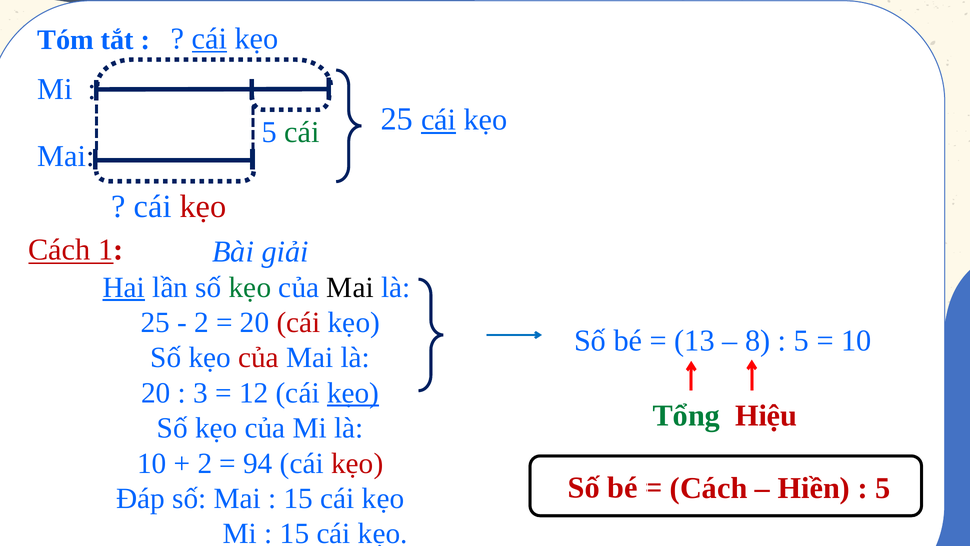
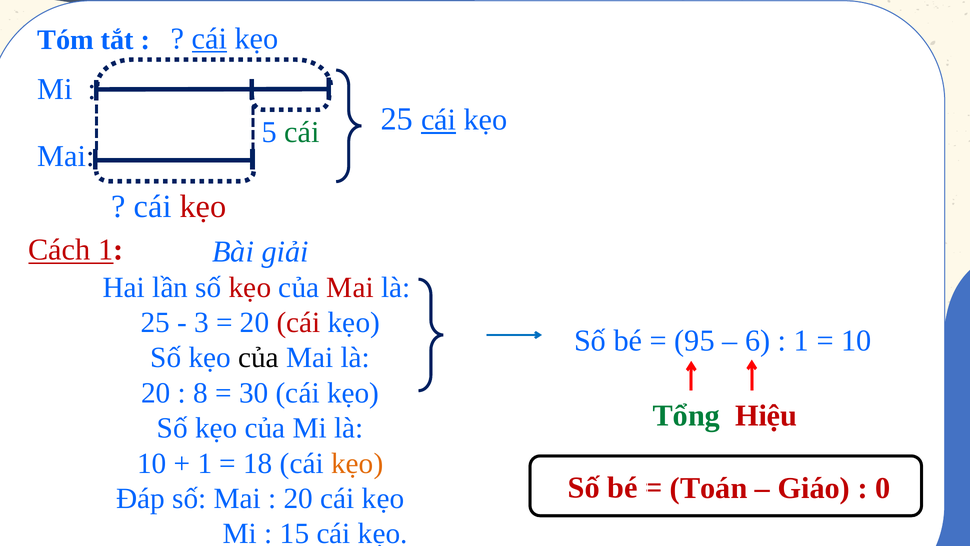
Hai underline: present -> none
kẹo at (250, 287) colour: green -> red
Mai at (350, 287) colour: black -> red
2 at (201, 322): 2 -> 3
13: 13 -> 95
8: 8 -> 6
5 at (801, 340): 5 -> 1
của at (259, 358) colour: red -> black
3: 3 -> 8
12: 12 -> 30
kẹo at (353, 393) underline: present -> none
2 at (205, 463): 2 -> 1
94: 94 -> 18
kẹo at (357, 463) colour: red -> orange
Cách at (709, 488): Cách -> Toán
Hiền: Hiền -> Giáo
5 at (883, 488): 5 -> 0
15 at (298, 498): 15 -> 20
